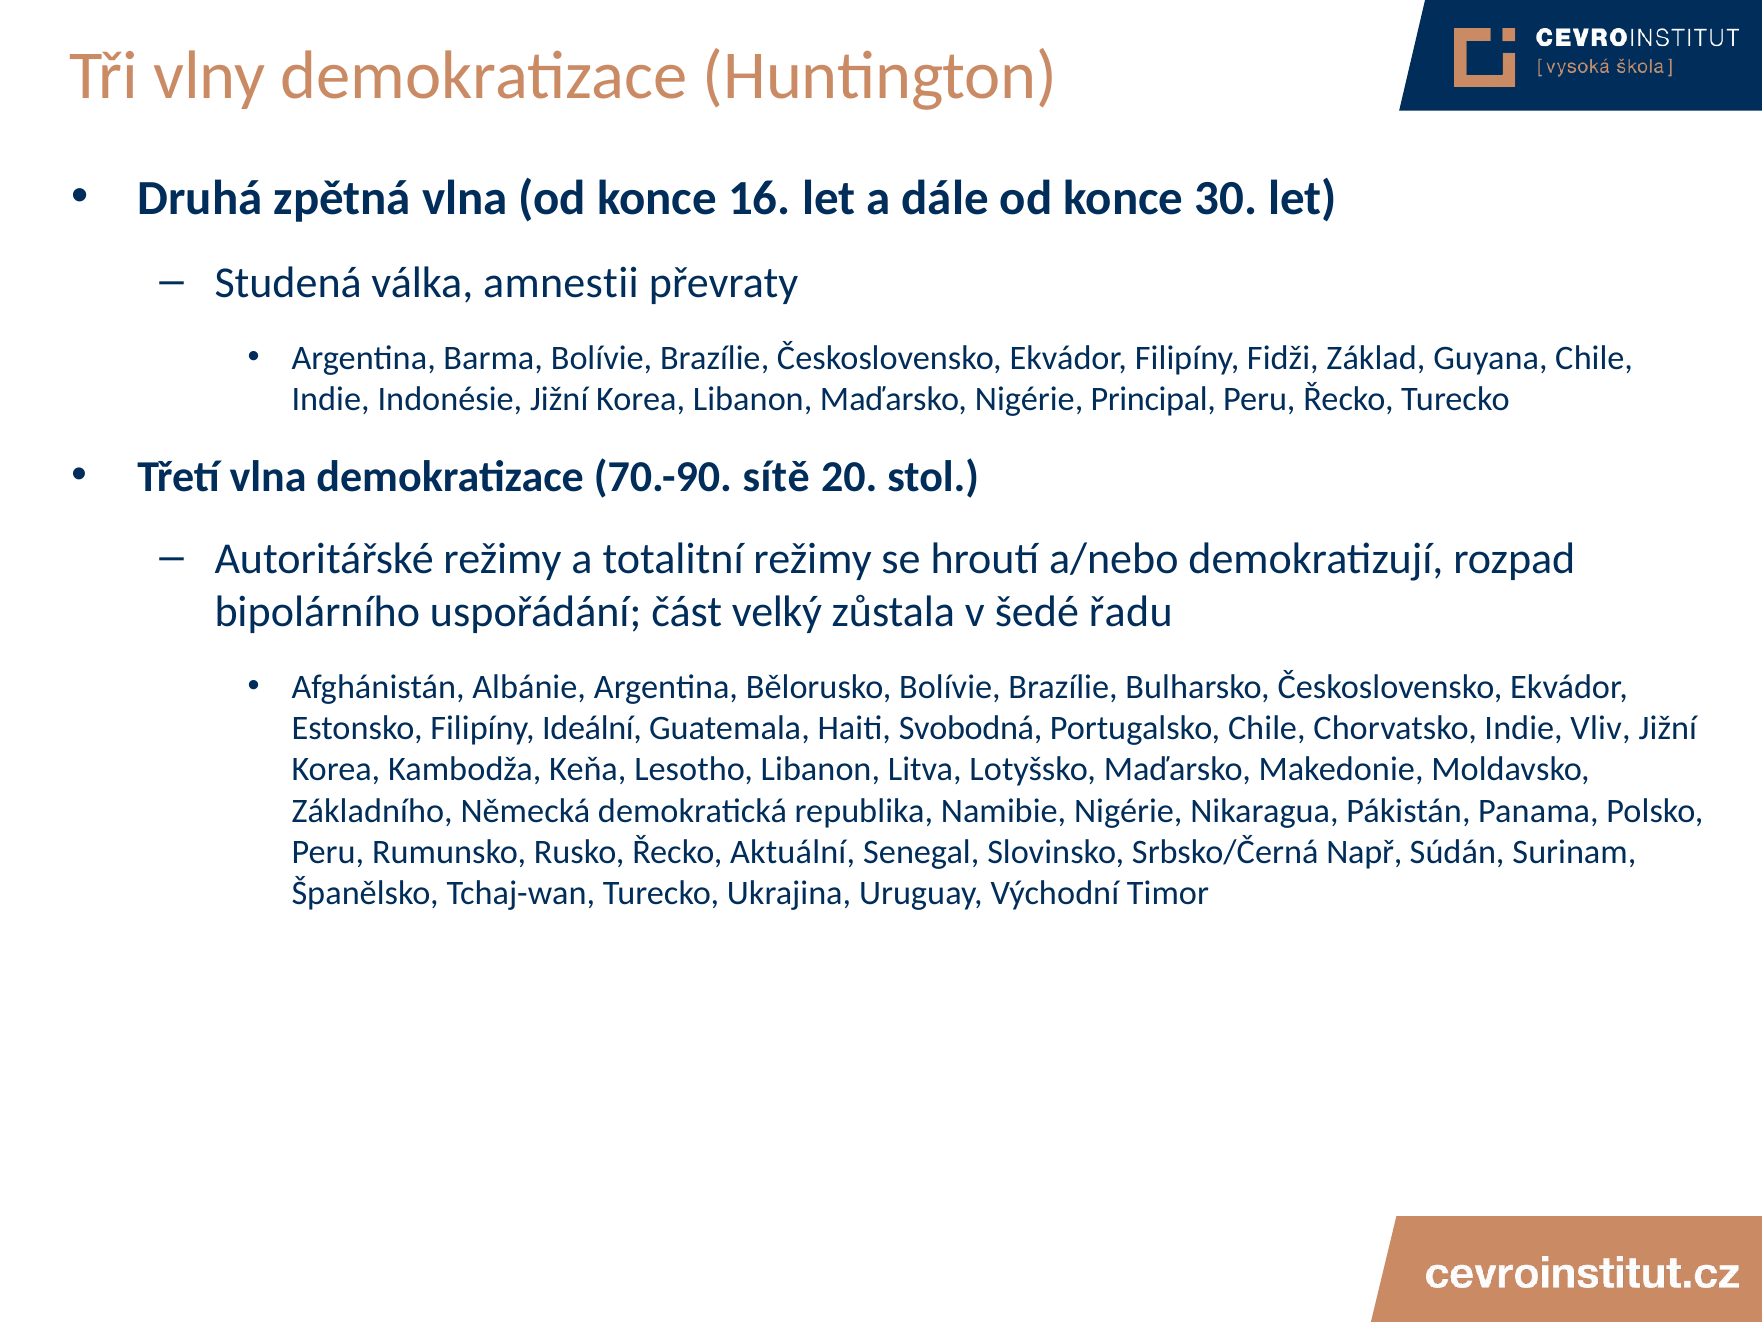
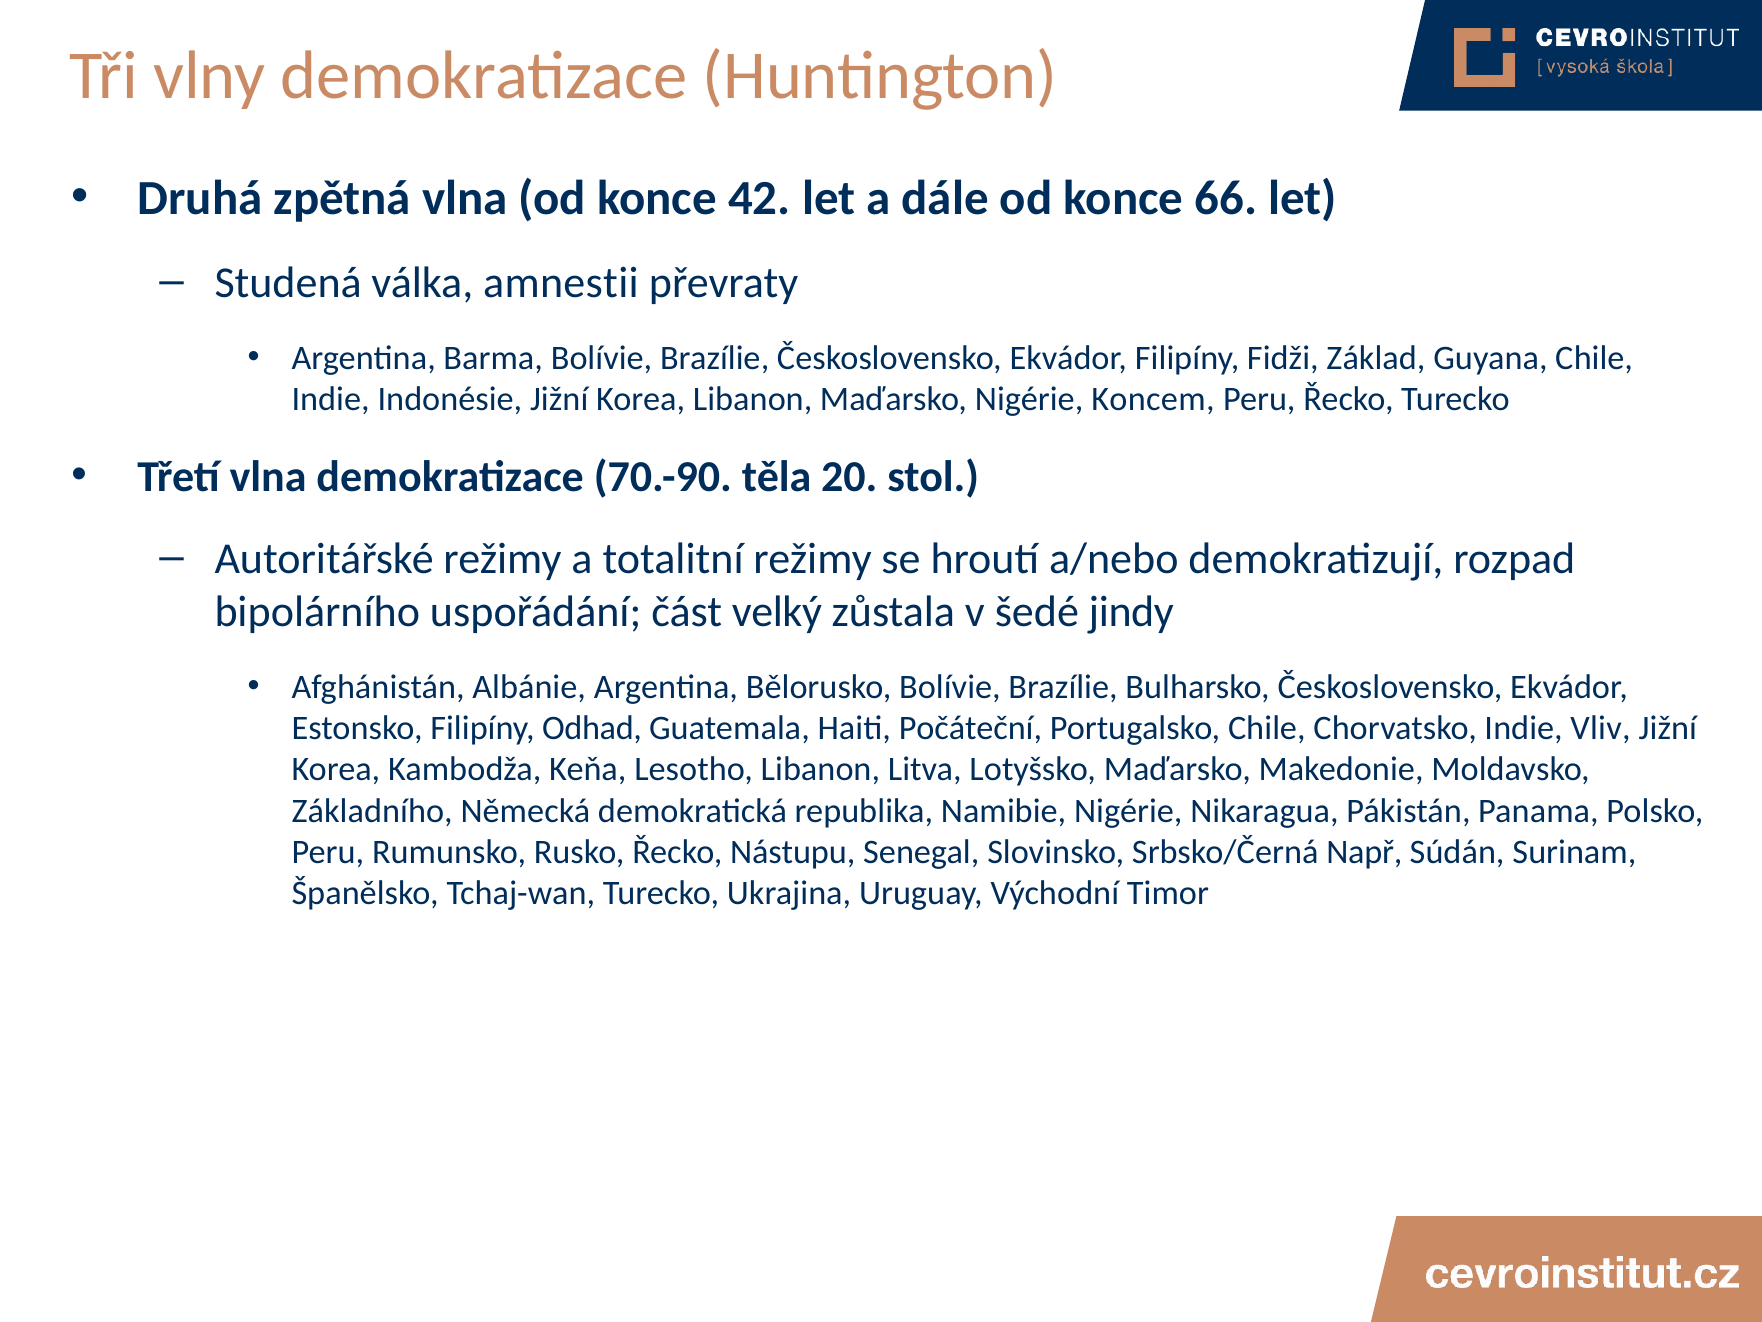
16: 16 -> 42
30: 30 -> 66
Principal: Principal -> Koncem
sítě: sítě -> těla
řadu: řadu -> jindy
Ideální: Ideální -> Odhad
Svobodná: Svobodná -> Počáteční
Aktuální: Aktuální -> Nástupu
